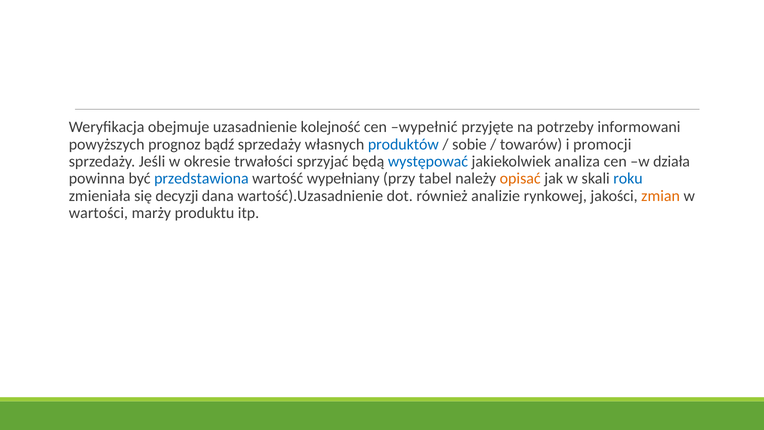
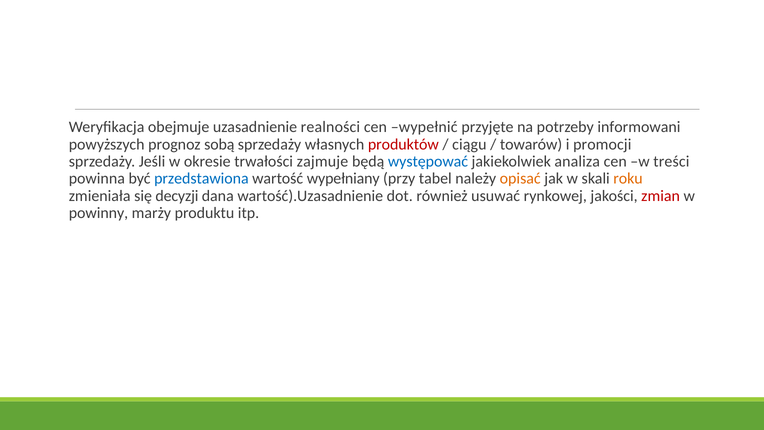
kolejność: kolejność -> realności
bądź: bądź -> sobą
produktów colour: blue -> red
sobie: sobie -> ciągu
sprzyjać: sprzyjać -> zajmuje
działa: działa -> treści
roku colour: blue -> orange
analizie: analizie -> usuwać
zmian colour: orange -> red
wartości: wartości -> powinny
